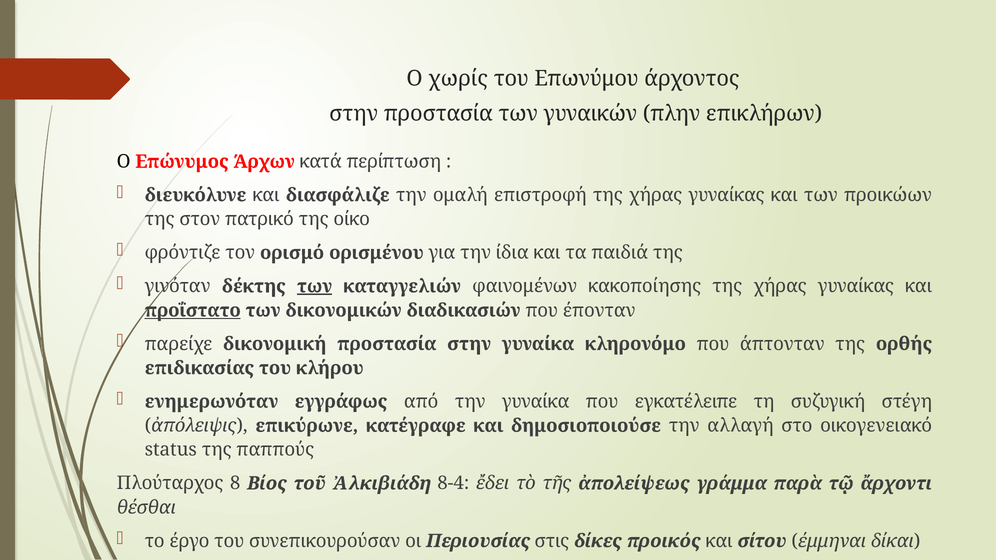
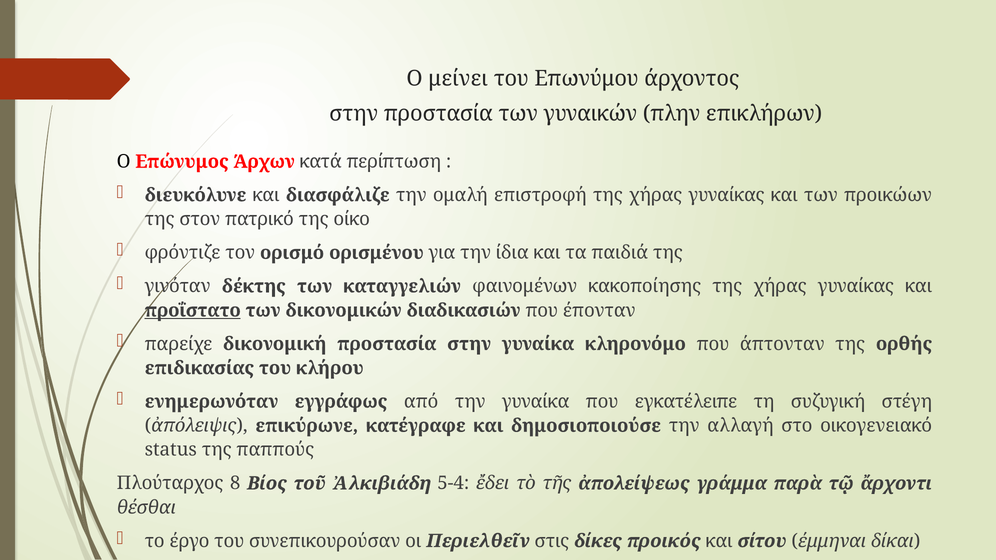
χωρίς: χωρίς -> μείνει
των at (315, 286) underline: present -> none
8-4: 8-4 -> 5-4
Περιουσίας: Περιουσίας -> Περιελθεῖν
